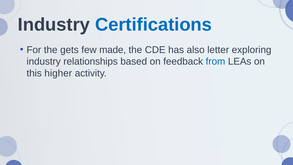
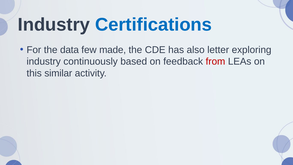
gets: gets -> data
relationships: relationships -> continuously
from colour: blue -> red
higher: higher -> similar
